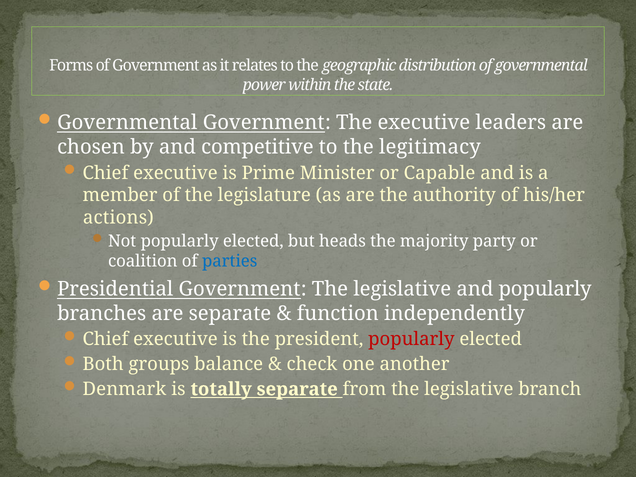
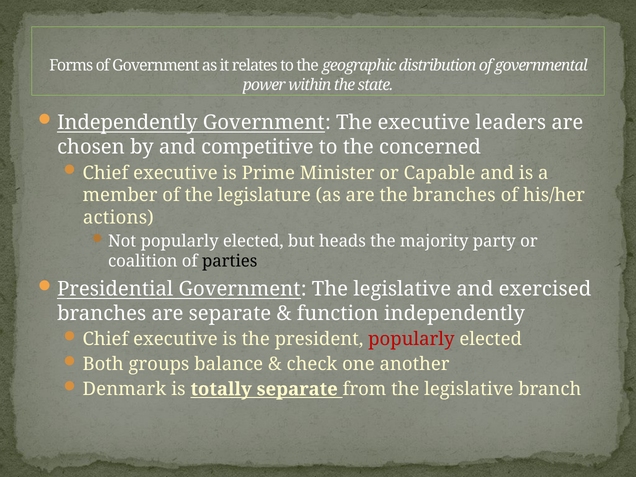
Governmental at (127, 123): Governmental -> Independently
legitimacy: legitimacy -> concerned
the authority: authority -> branches
parties colour: blue -> black
and popularly: popularly -> exercised
